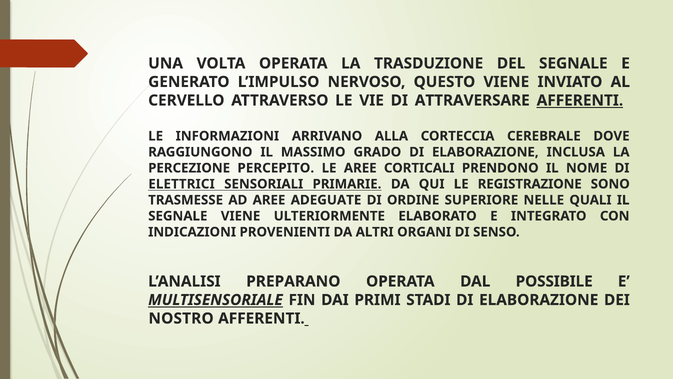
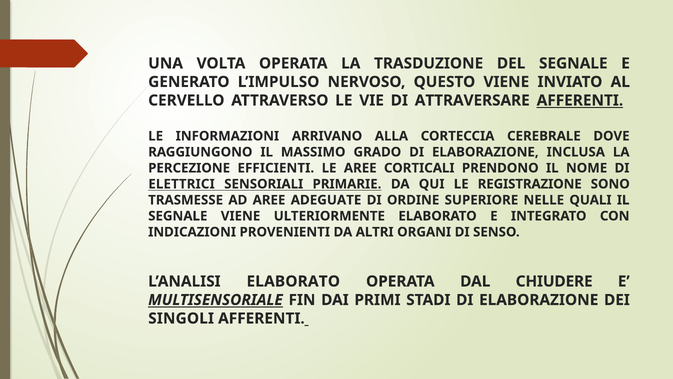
PERCEPITO: PERCEPITO -> EFFICIENTI
L’ANALISI PREPARANO: PREPARANO -> ELABORATO
POSSIBILE: POSSIBILE -> CHIUDERE
NOSTRO: NOSTRO -> SINGOLI
